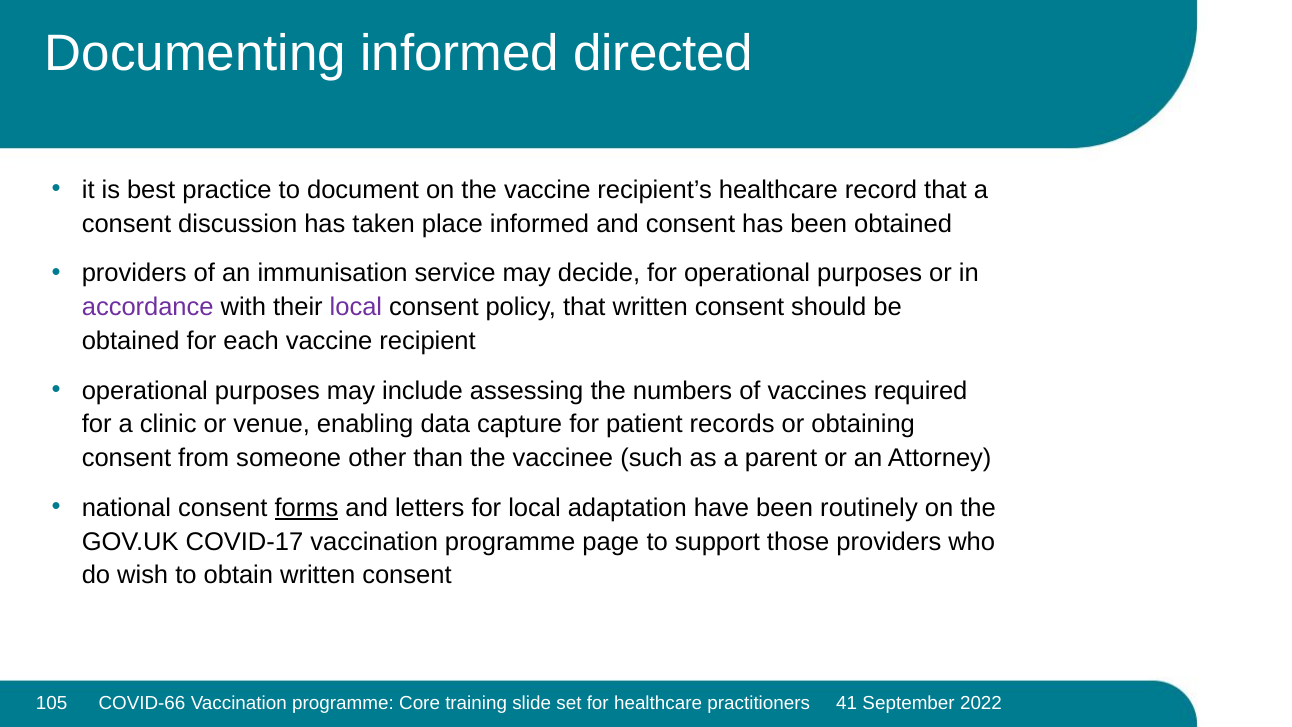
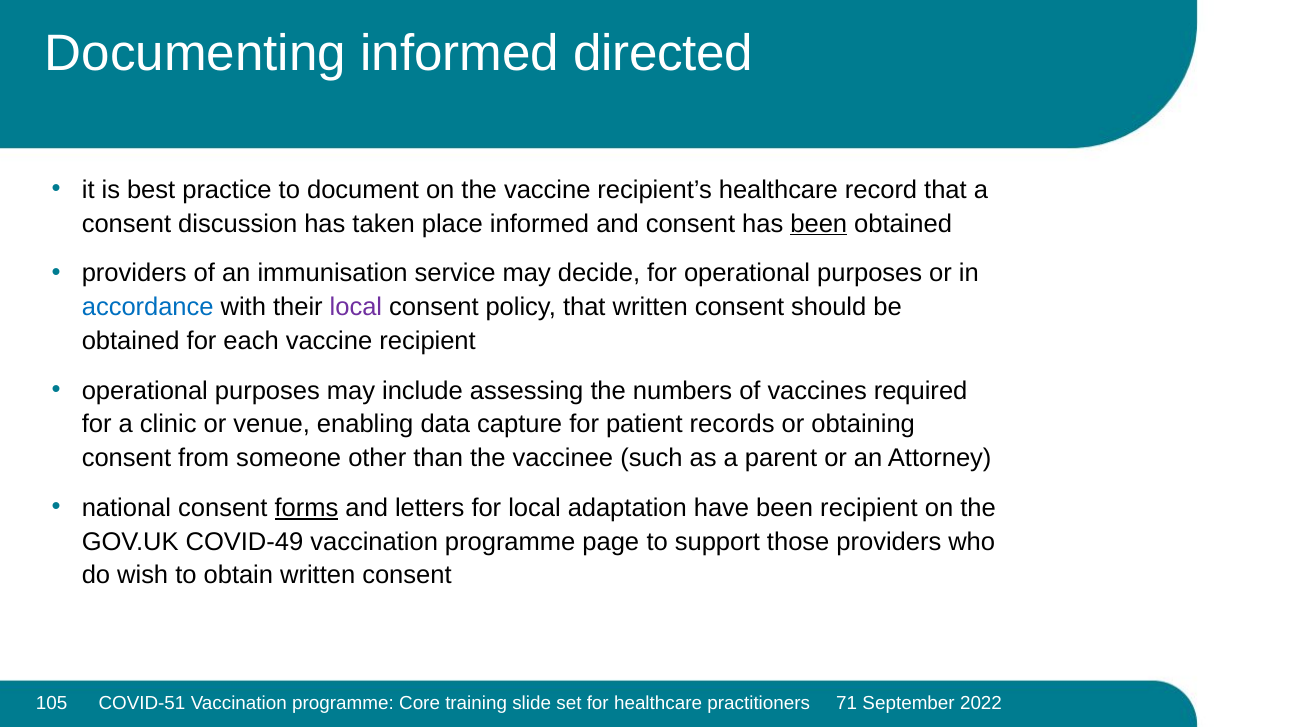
been at (819, 224) underline: none -> present
accordance colour: purple -> blue
been routinely: routinely -> recipient
COVID-17: COVID-17 -> COVID-49
COVID-66: COVID-66 -> COVID-51
41: 41 -> 71
